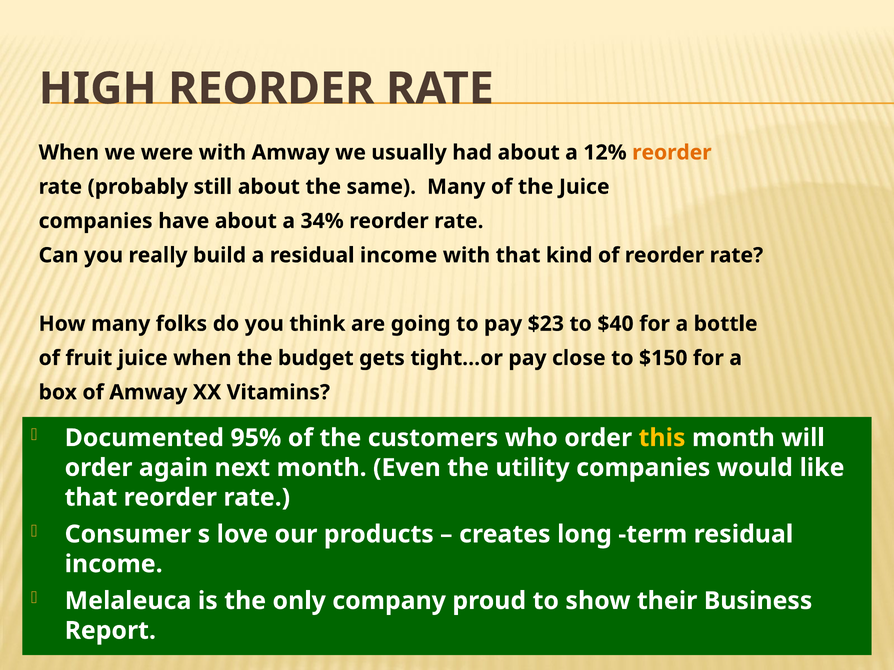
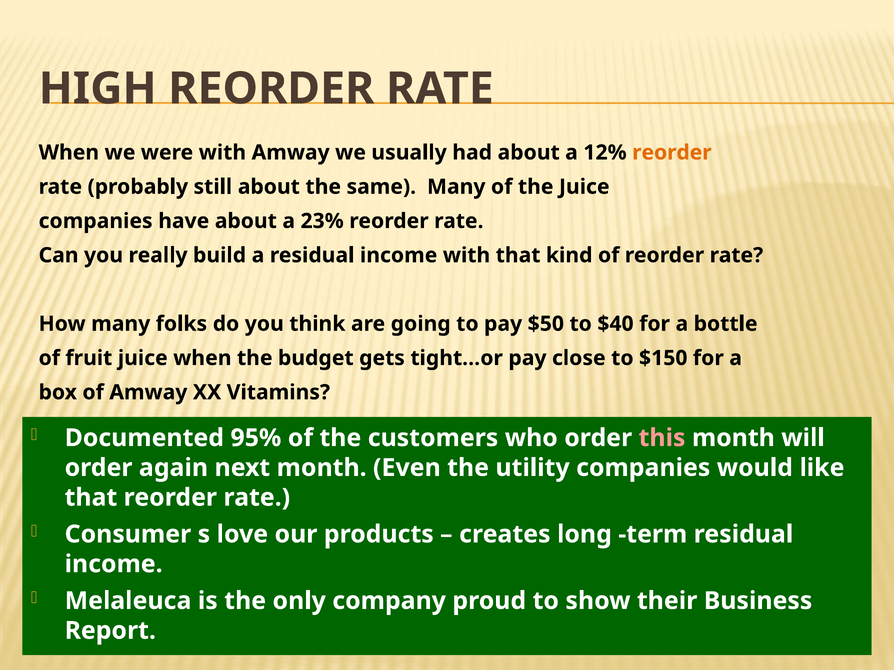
34%: 34% -> 23%
$23: $23 -> $50
this colour: yellow -> pink
